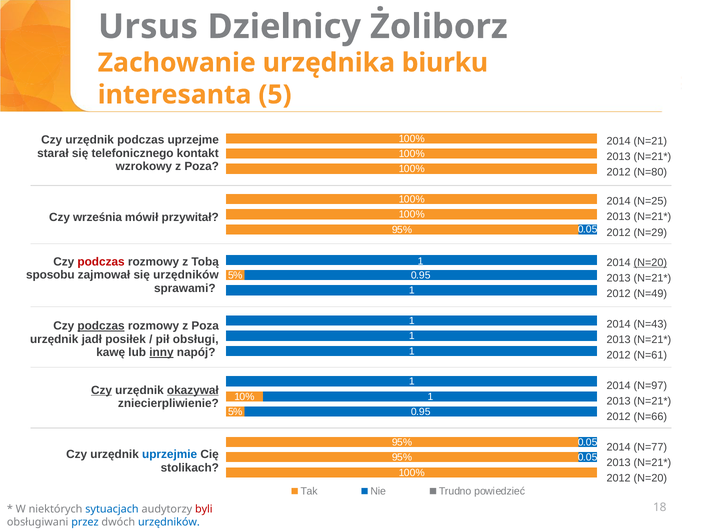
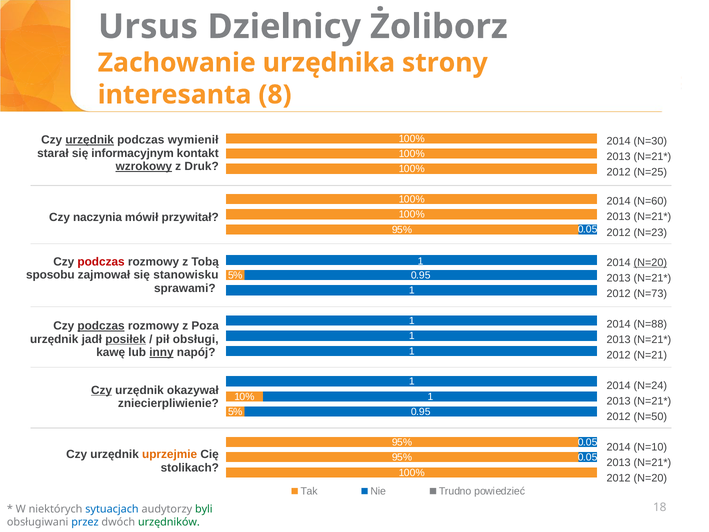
biurku: biurku -> strony
5: 5 -> 8
urzędnik at (90, 140) underline: none -> present
uprzejme: uprzejme -> wymienił
N=21: N=21 -> N=30
telefonicznego: telefonicznego -> informacyjnym
wzrokowy underline: none -> present
Poza at (202, 166): Poza -> Druk
N=80: N=80 -> N=25
N=25: N=25 -> N=60
września: września -> naczynia
N=29: N=29 -> N=23
się urzędników: urzędników -> stanowisku
N=49: N=49 -> N=73
N=43: N=43 -> N=88
posiłek underline: none -> present
N=61: N=61 -> N=21
N=97: N=97 -> N=24
okazywał underline: present -> none
N=66: N=66 -> N=50
N=77: N=77 -> N=10
uprzejmie colour: blue -> orange
byli colour: red -> green
urzędników at (169, 522) colour: blue -> green
